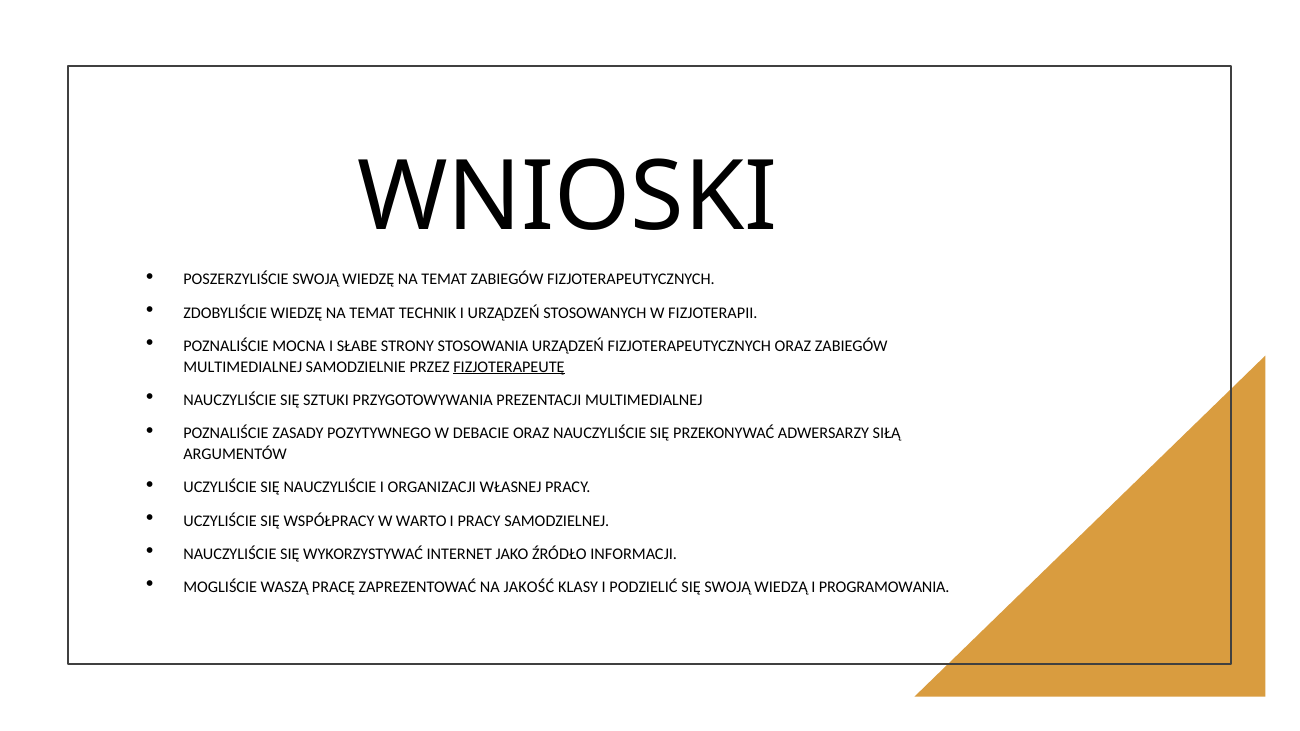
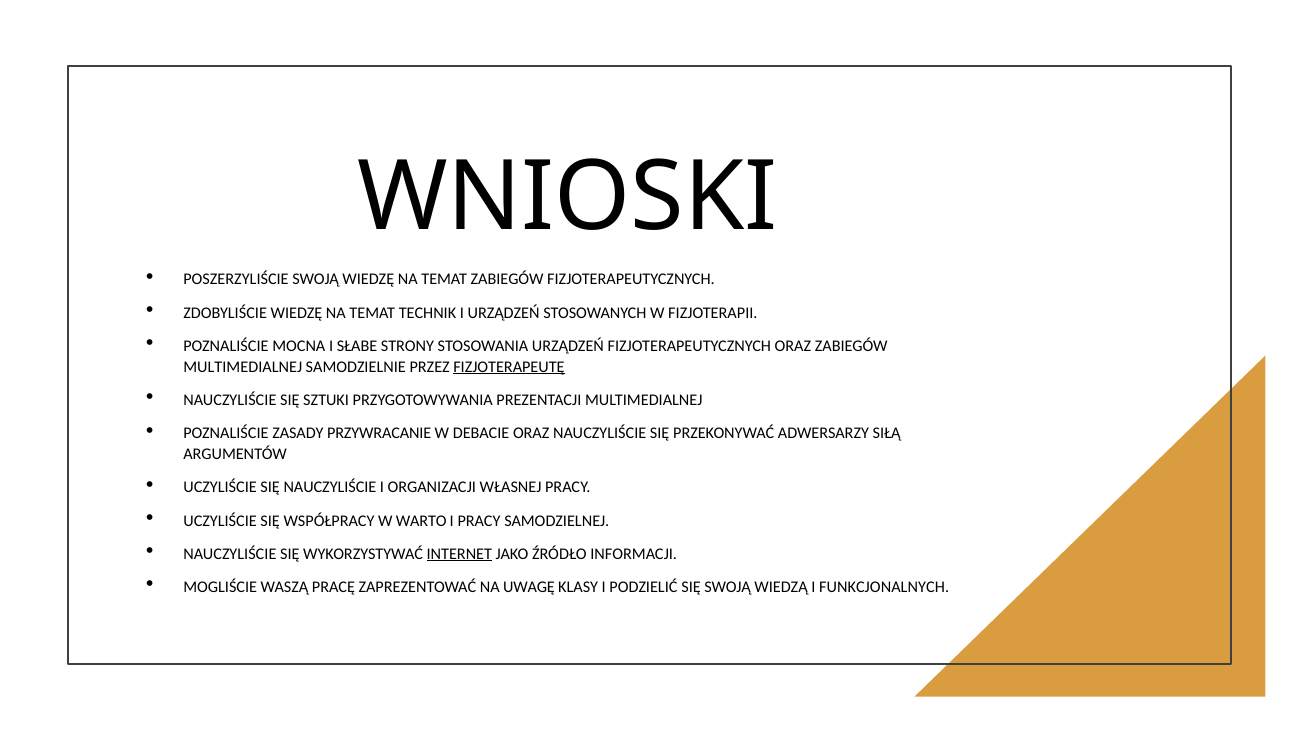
POZYTYWNEGO: POZYTYWNEGO -> PRZYWRACANIE
INTERNET underline: none -> present
JAKOŚĆ: JAKOŚĆ -> UWAGĘ
PROGRAMOWANIA: PROGRAMOWANIA -> FUNKCJONALNYCH
